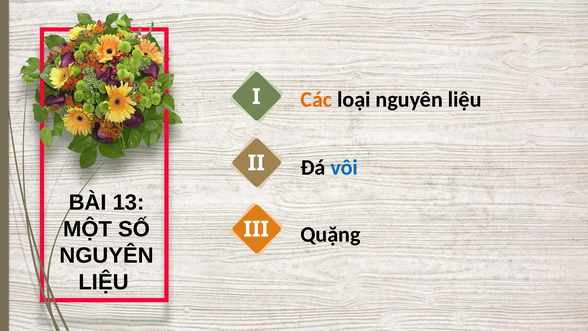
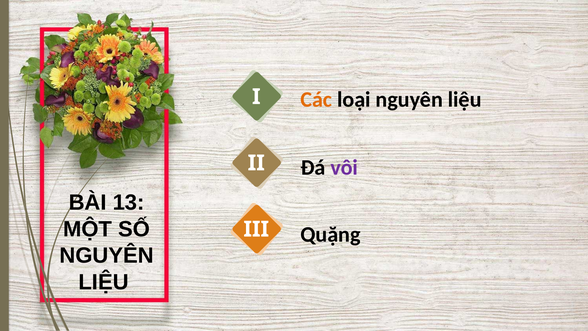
vôi colour: blue -> purple
